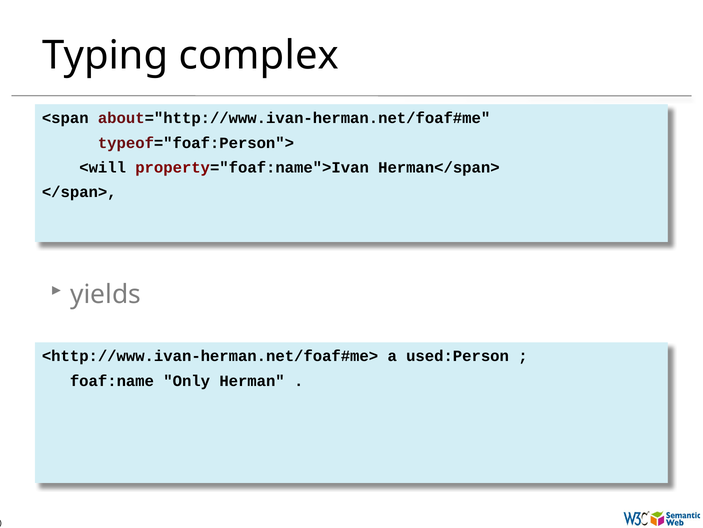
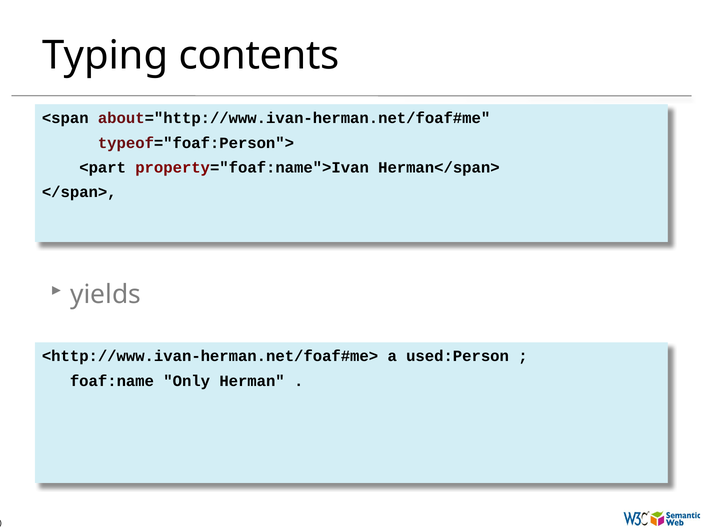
complex: complex -> contents
<will: <will -> <part
